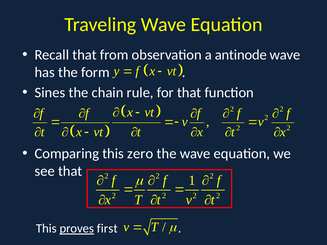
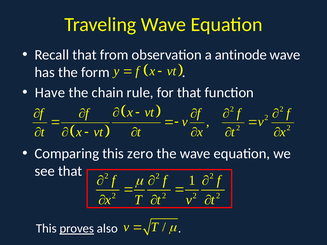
Sines: Sines -> Have
first: first -> also
